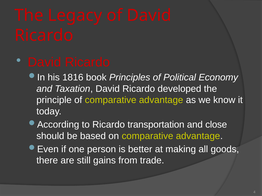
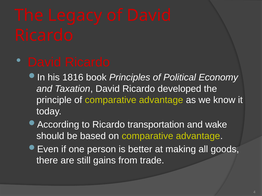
close: close -> wake
